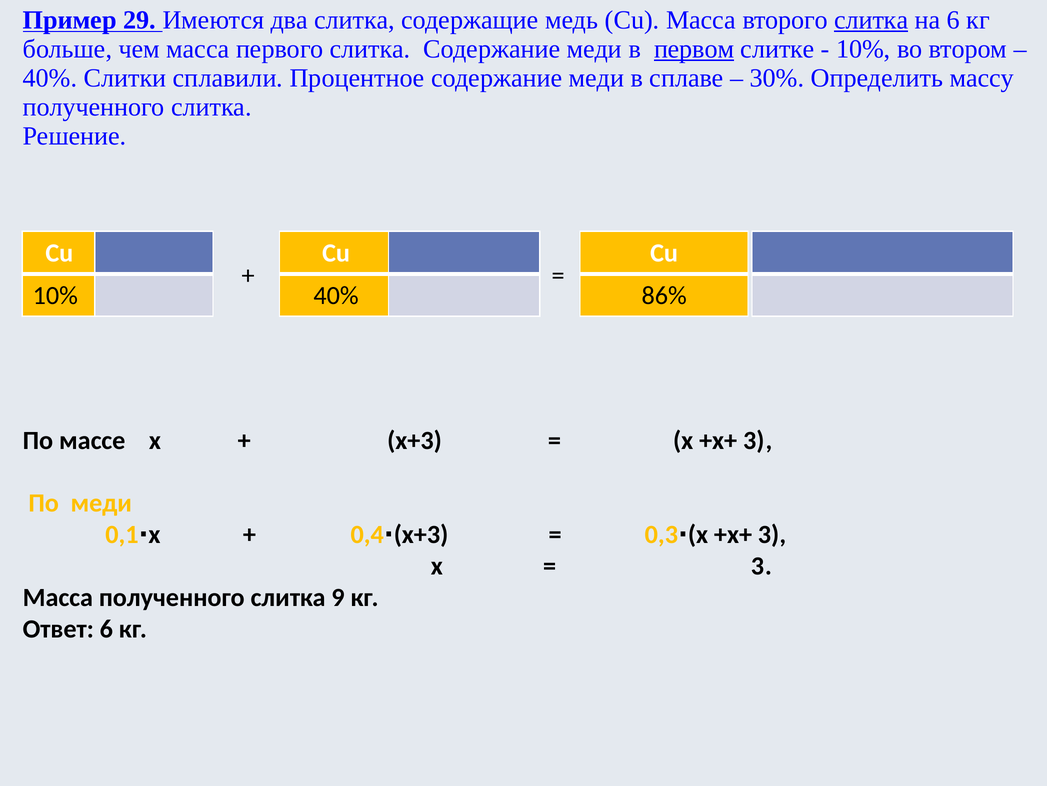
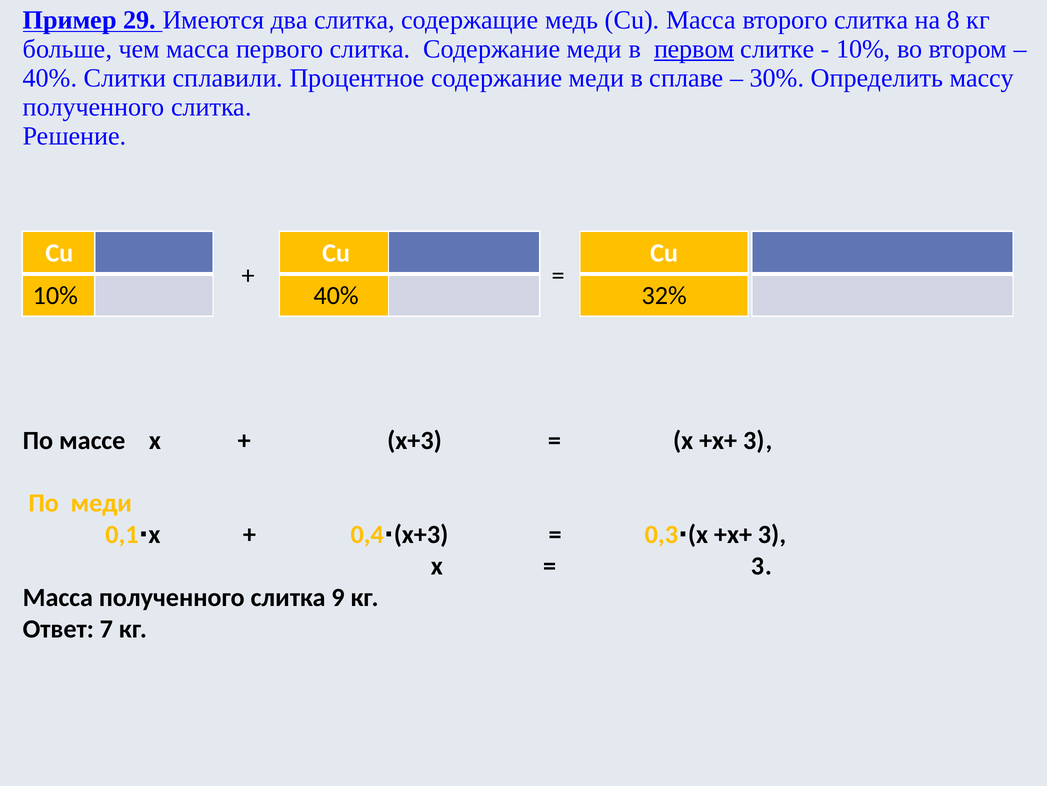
слитка at (871, 20) underline: present -> none
на 6: 6 -> 8
86%: 86% -> 32%
Ответ 6: 6 -> 7
